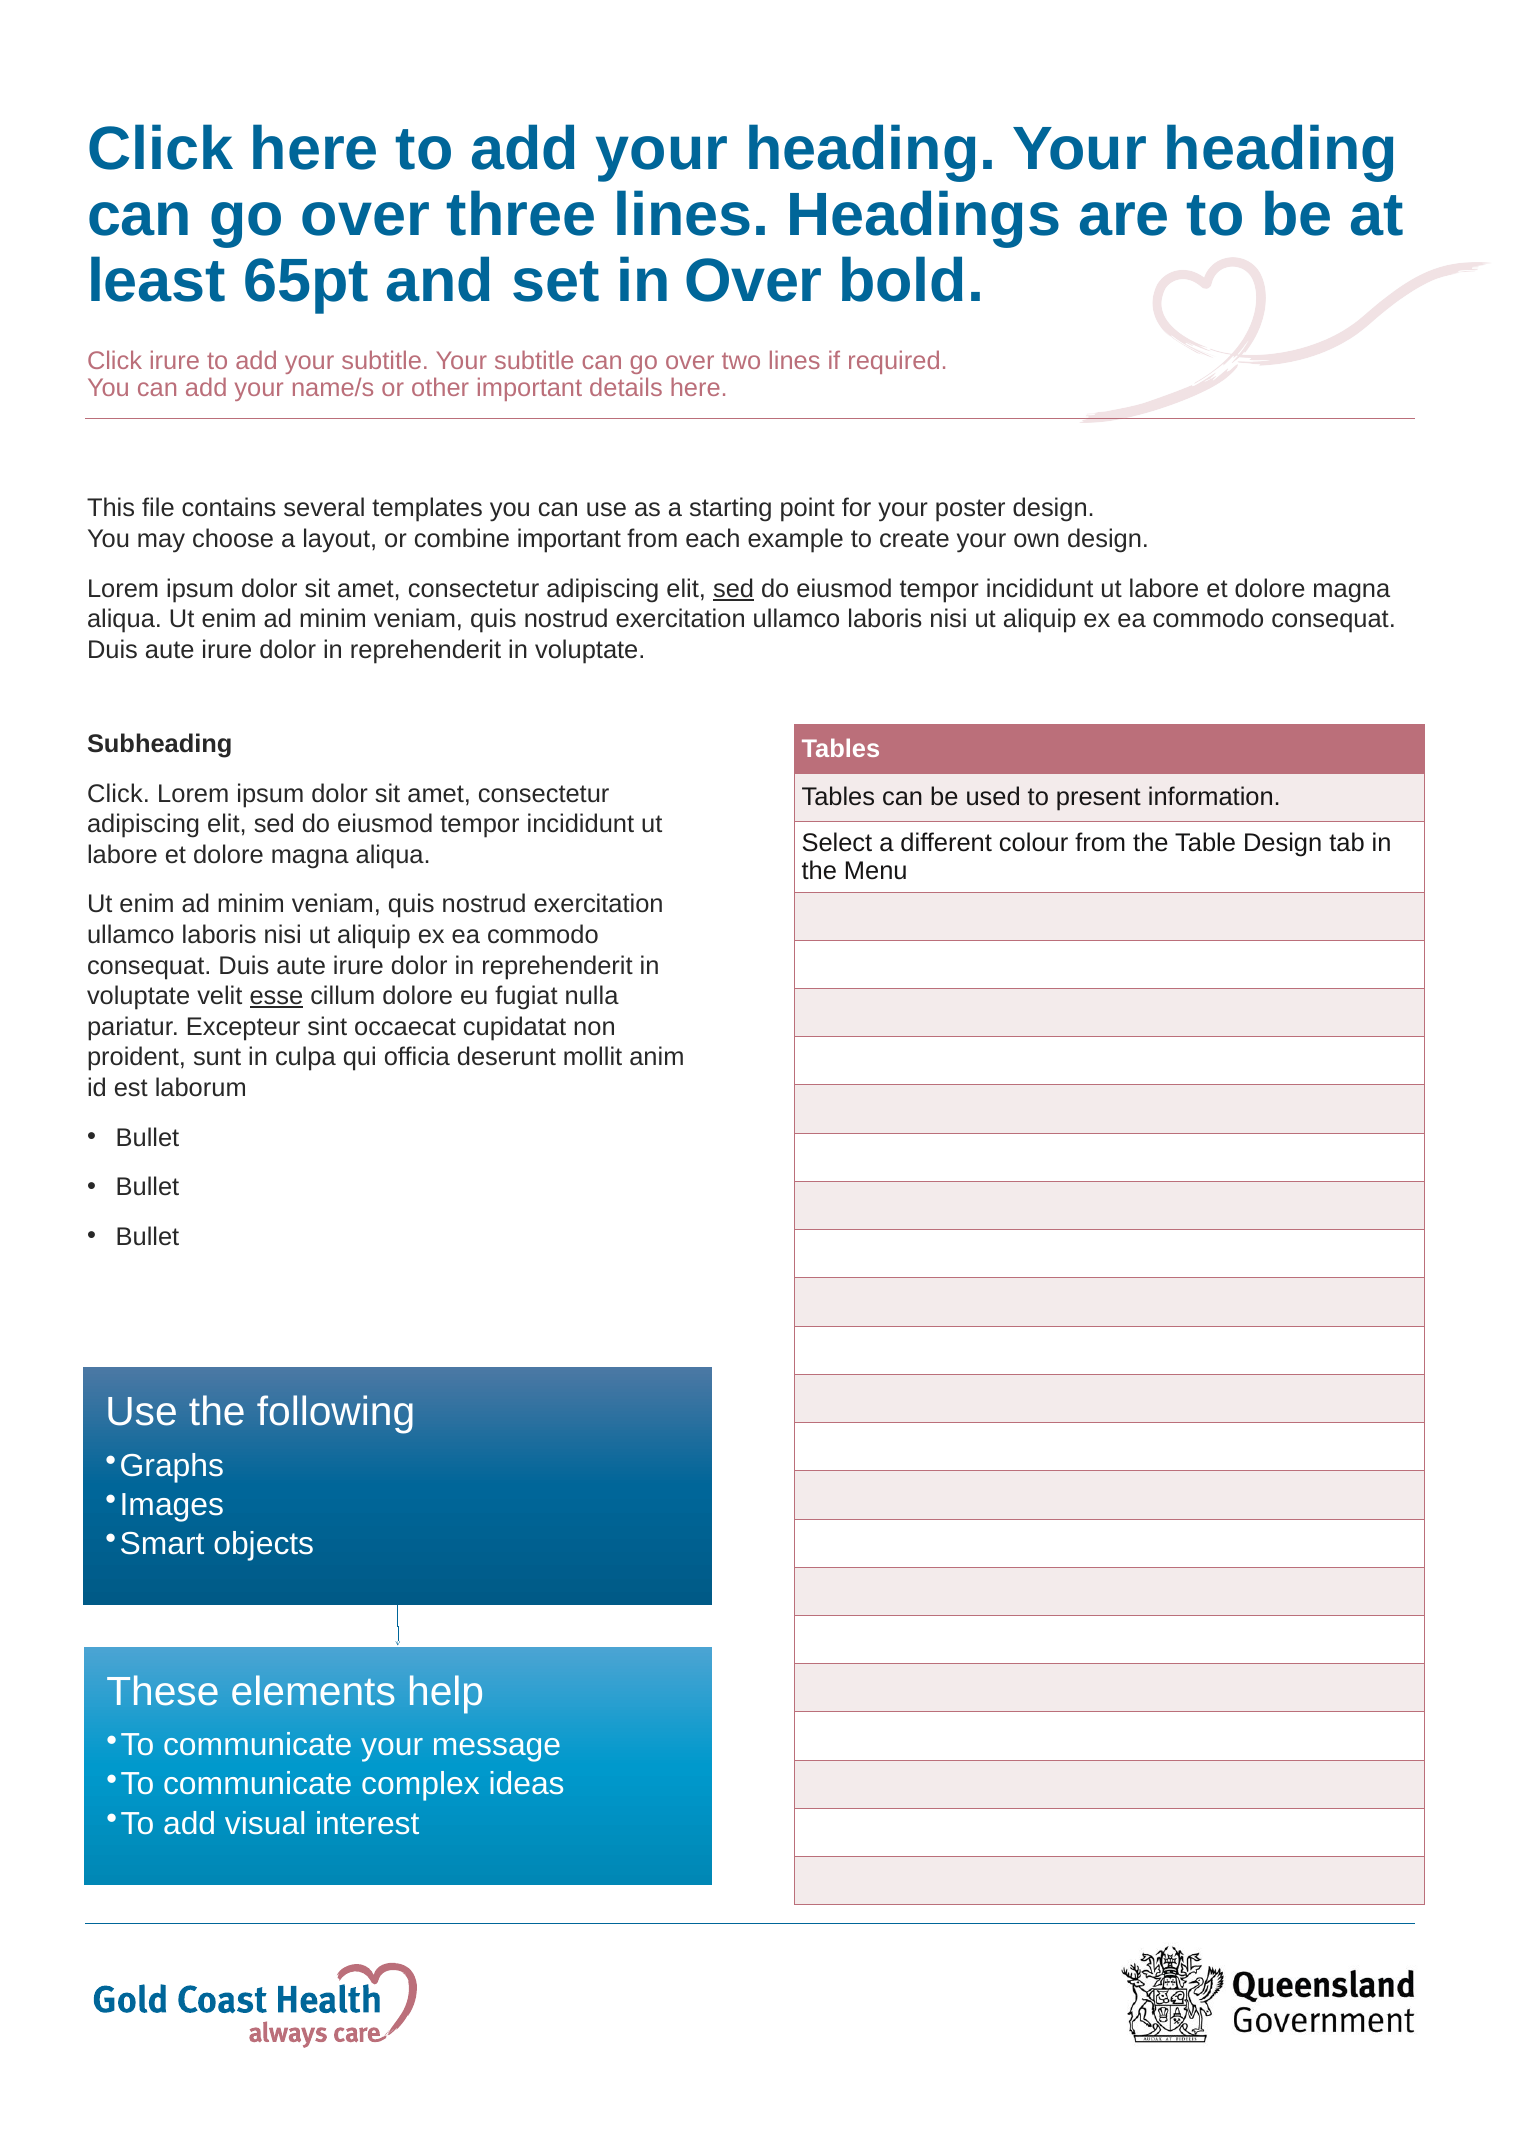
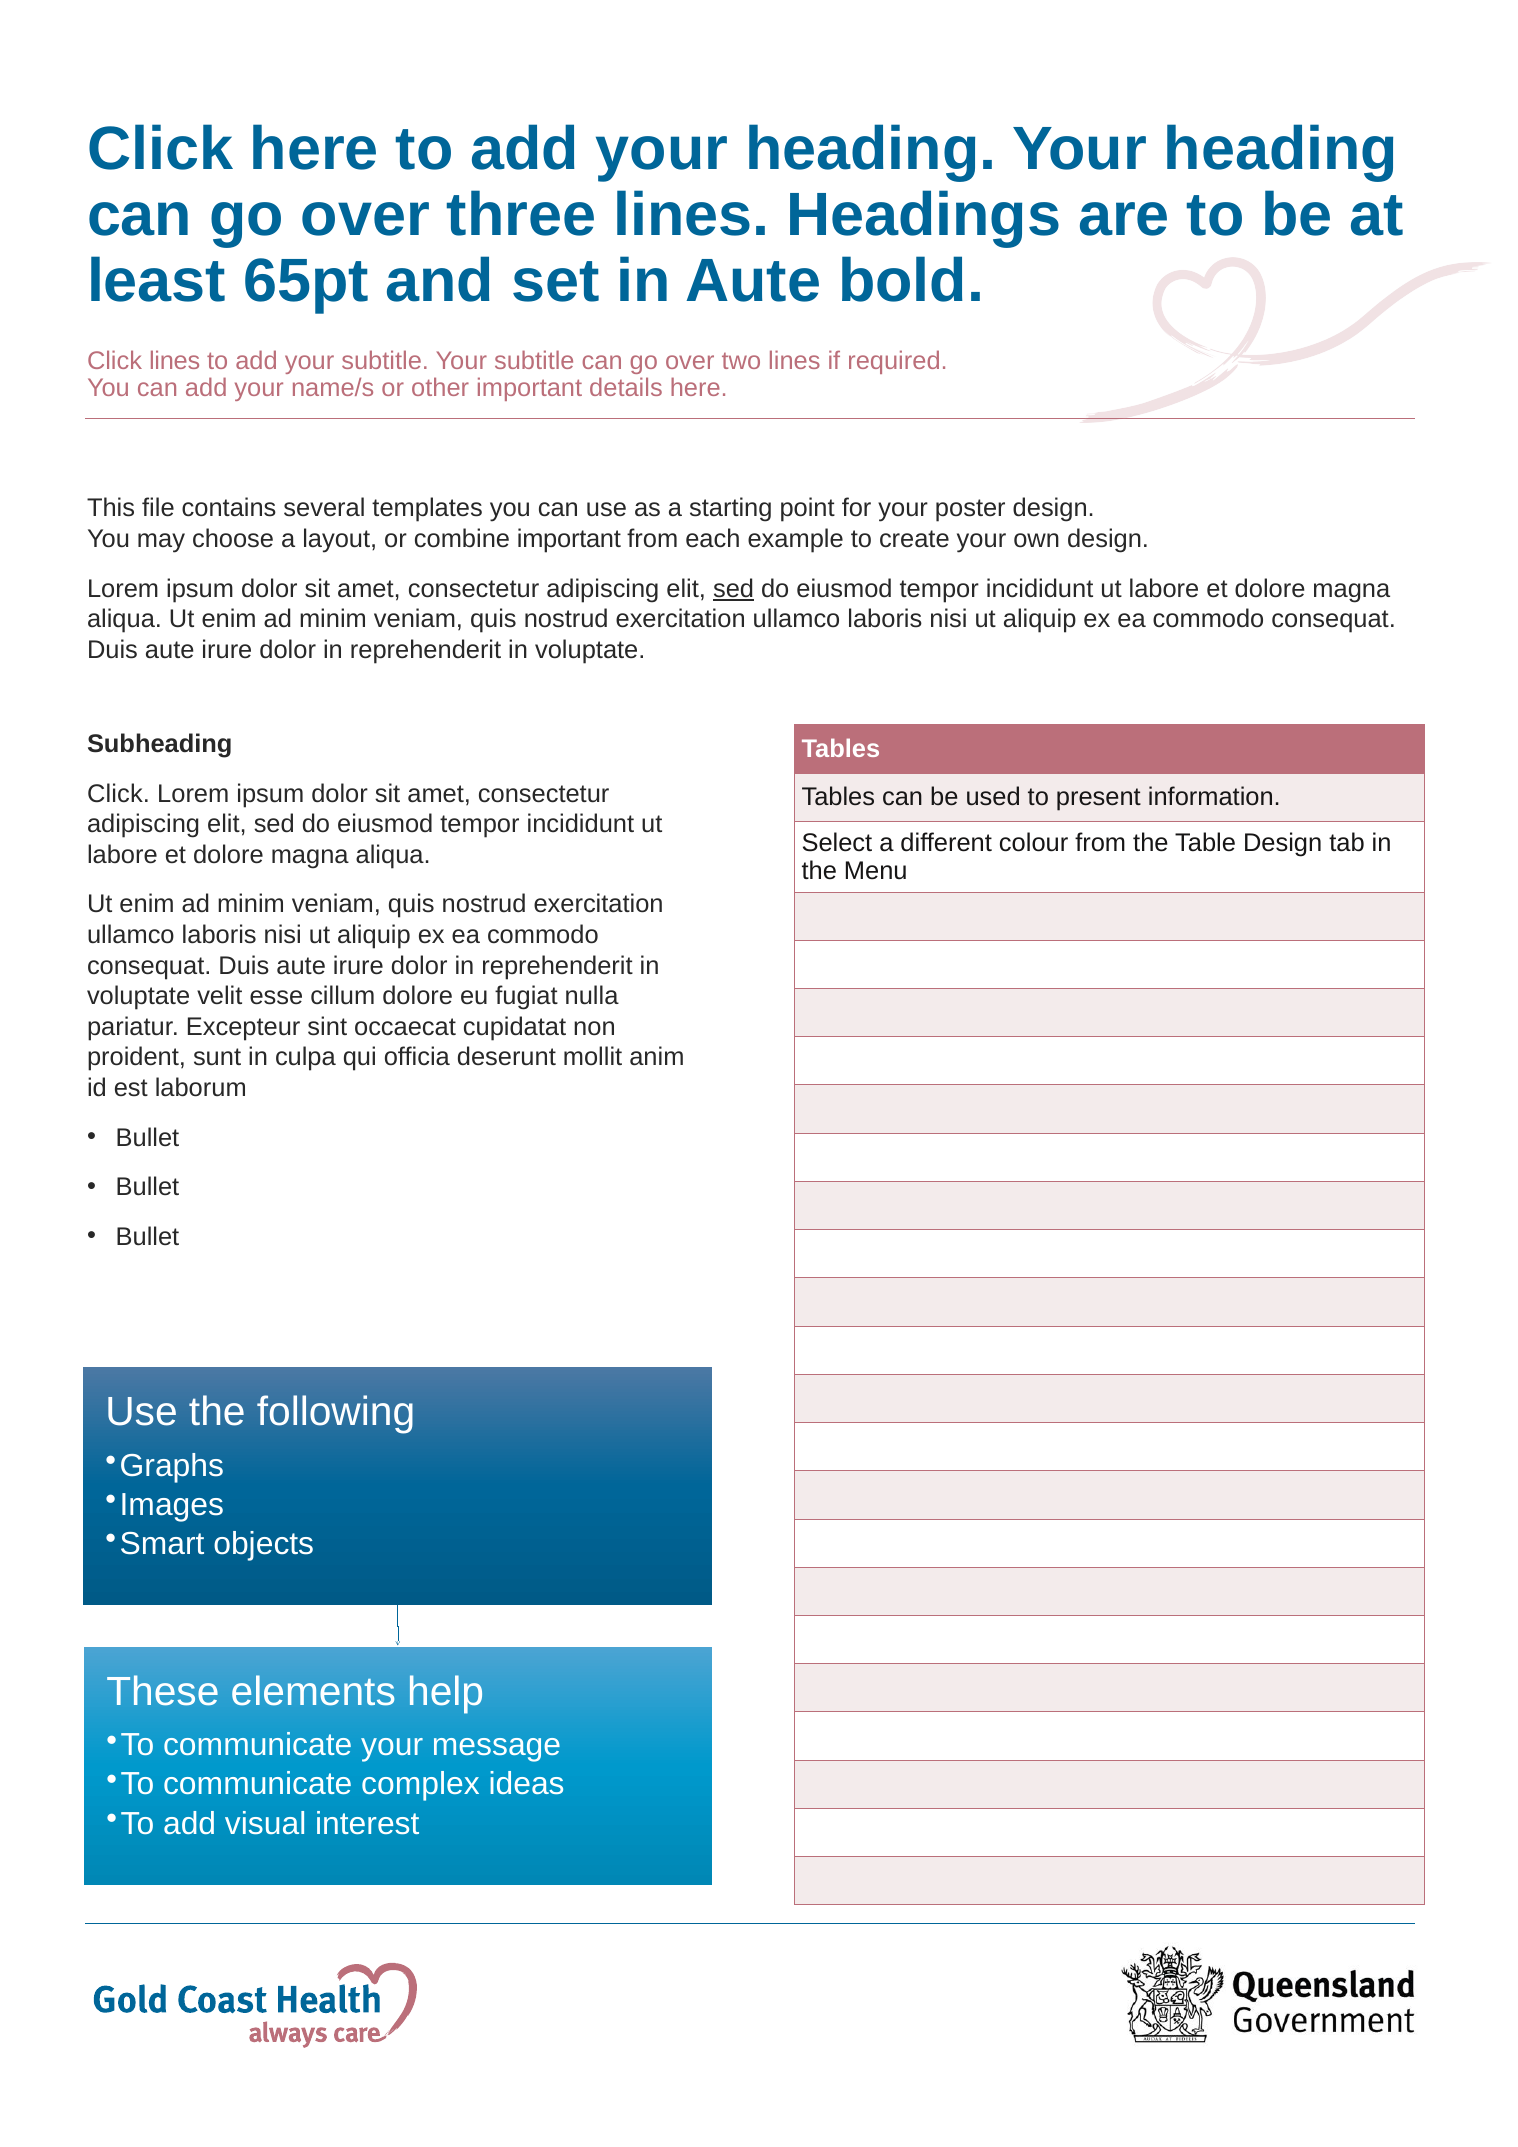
in Over: Over -> Aute
Click irure: irure -> lines
esse underline: present -> none
